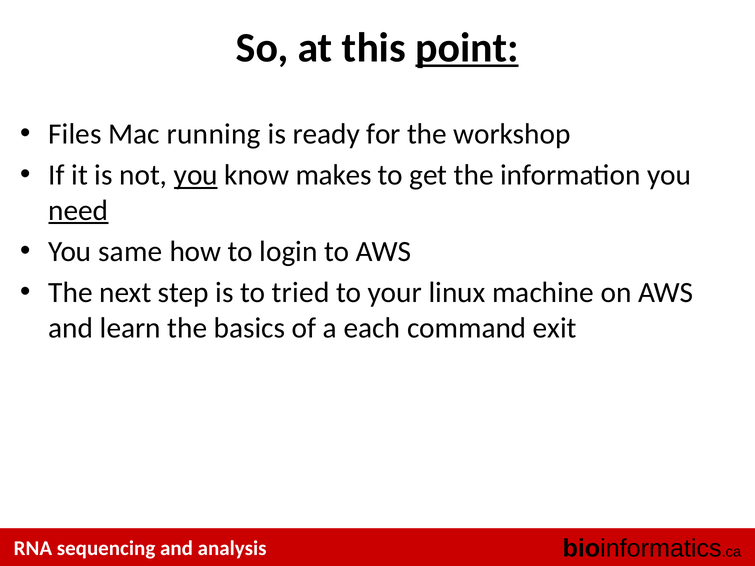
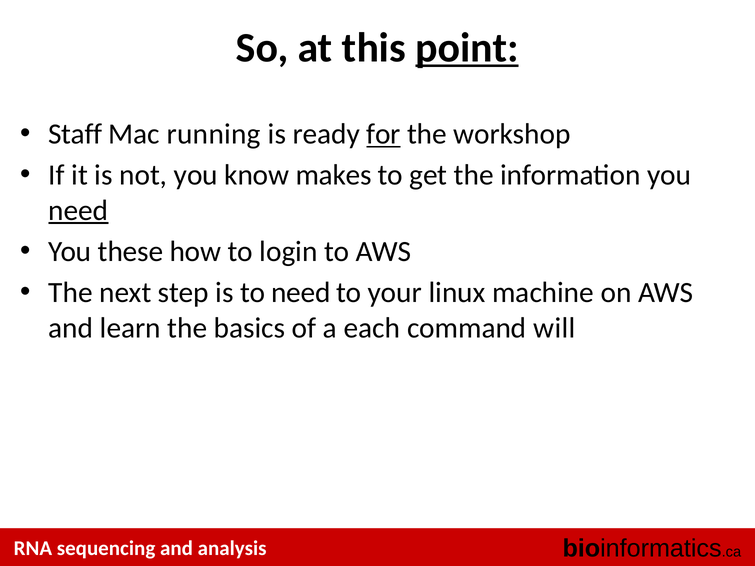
Files: Files -> Staff
for underline: none -> present
you at (196, 175) underline: present -> none
same: same -> these
to tried: tried -> need
exit: exit -> will
